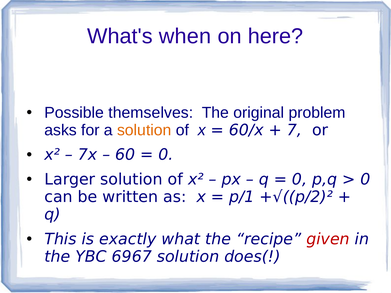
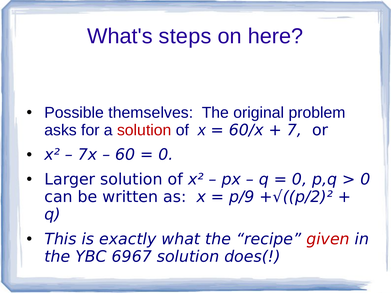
when: when -> steps
solution at (144, 130) colour: orange -> red
p/1: p/1 -> p/9
